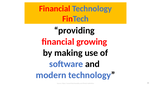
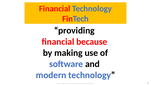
growing: growing -> because
